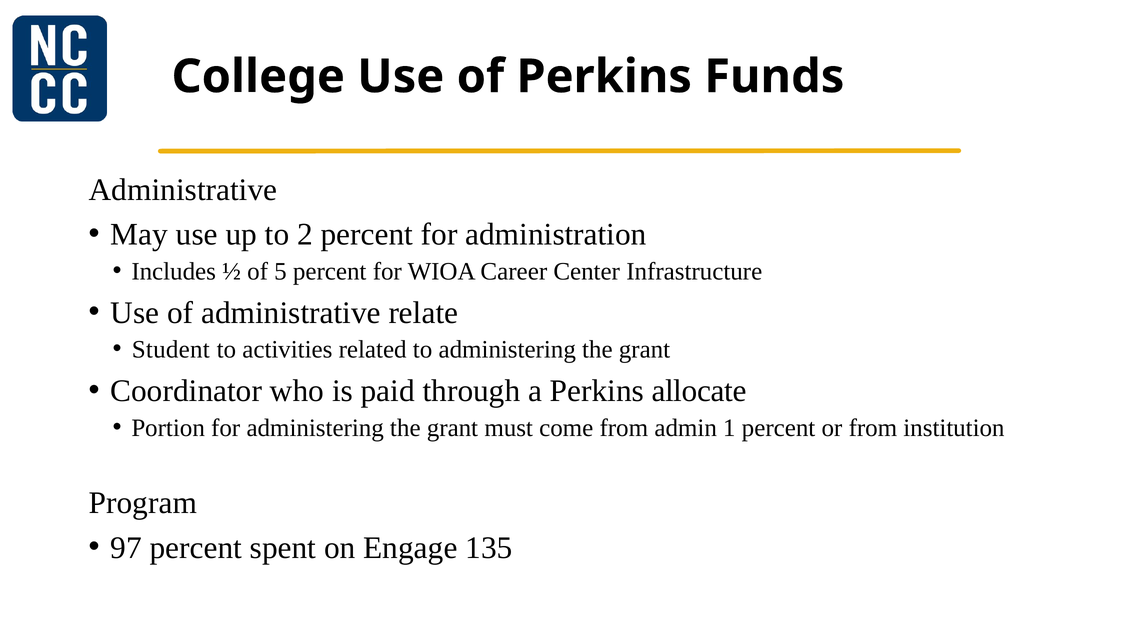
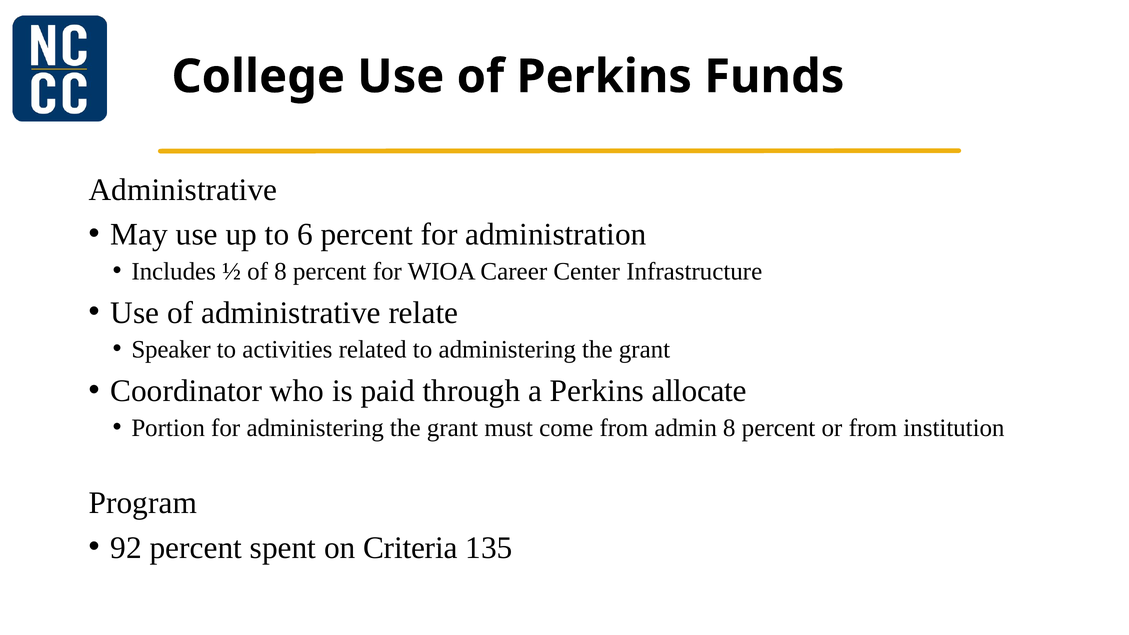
2: 2 -> 6
of 5: 5 -> 8
Student: Student -> Speaker
admin 1: 1 -> 8
97: 97 -> 92
Engage: Engage -> Criteria
